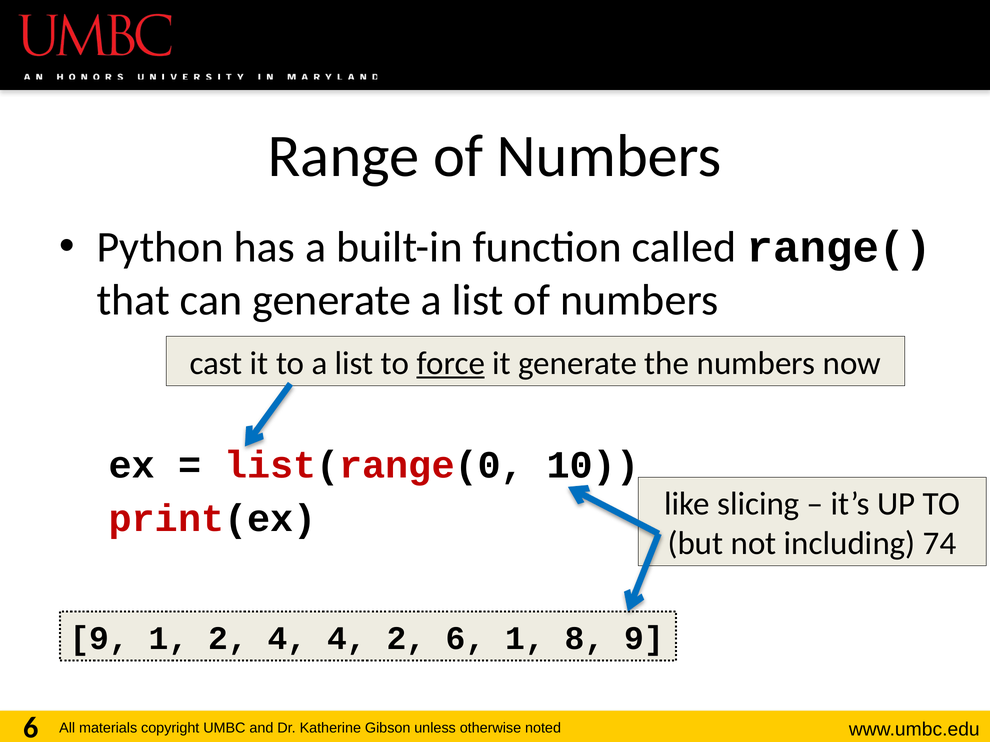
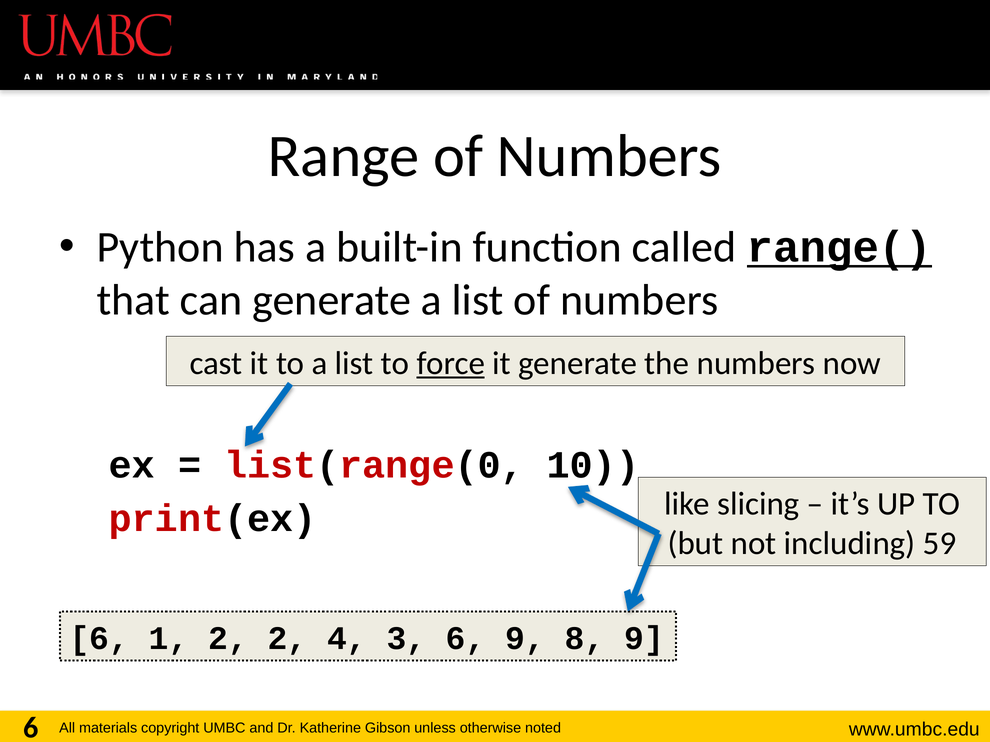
range( underline: none -> present
74: 74 -> 59
9 at (99, 639): 9 -> 6
2 4: 4 -> 2
4 2: 2 -> 3
6 1: 1 -> 9
